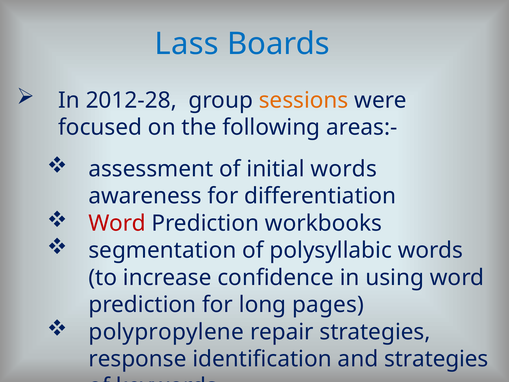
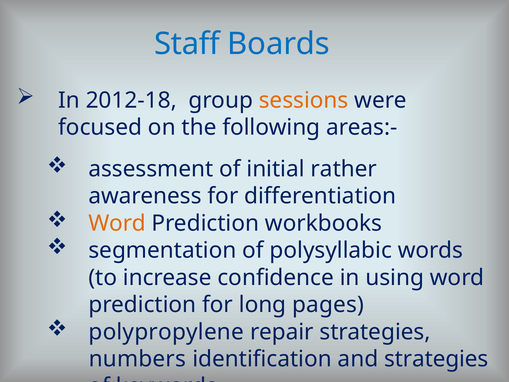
Lass: Lass -> Staff
2012-28: 2012-28 -> 2012-18
initial words: words -> rather
Word at (117, 223) colour: red -> orange
response: response -> numbers
